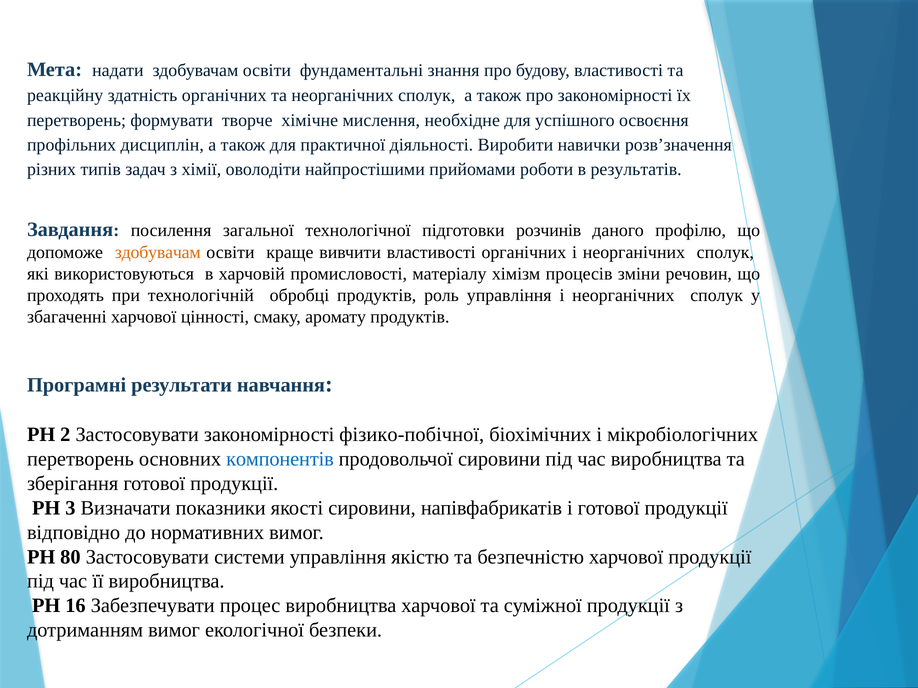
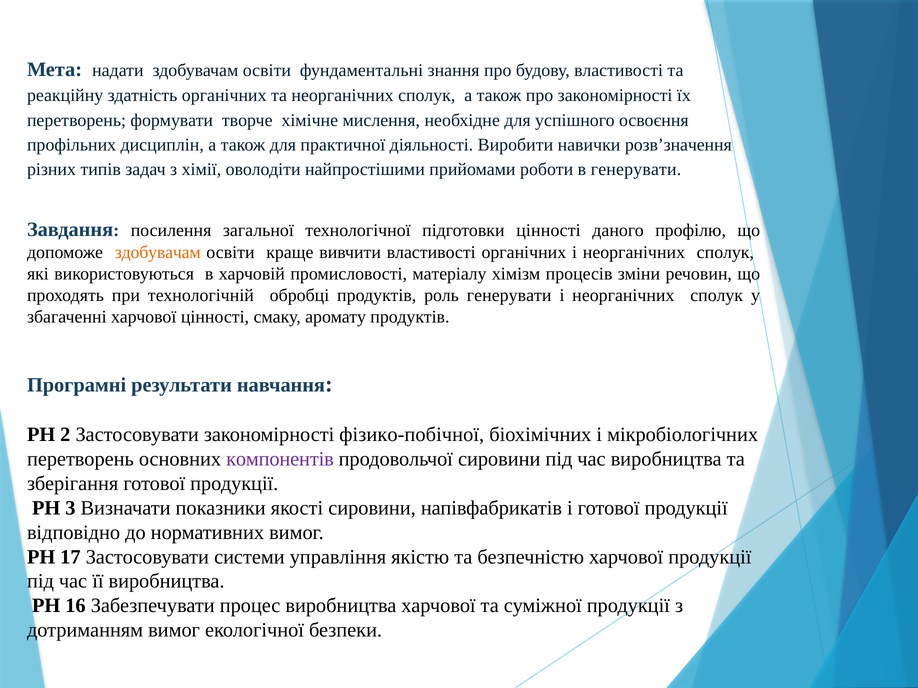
в результатів: результатів -> генерувати
підготовки розчинів: розчинів -> цінності
роль управління: управління -> генерувати
компонентів colour: blue -> purple
80: 80 -> 17
